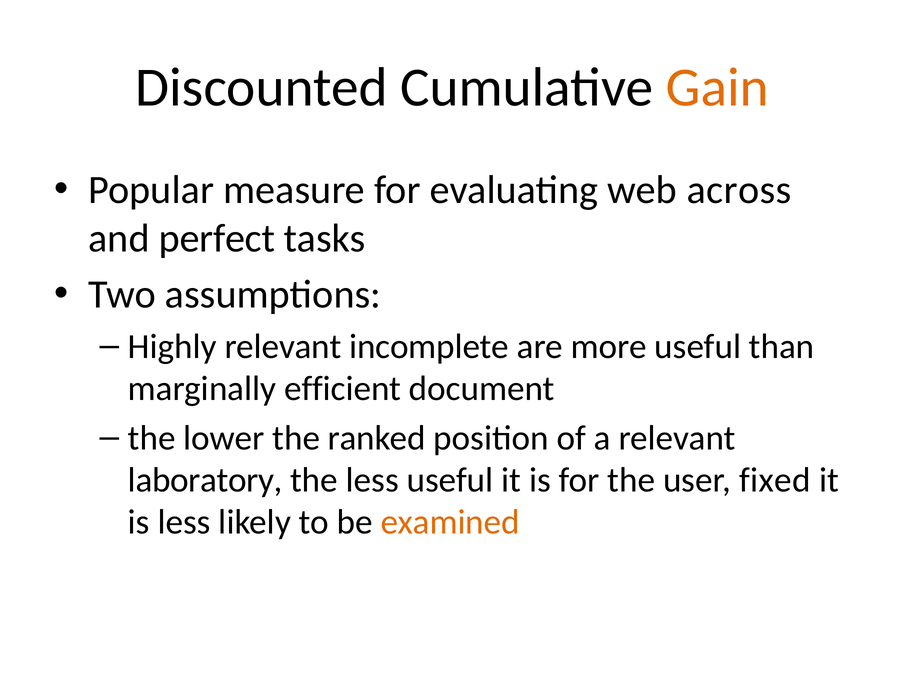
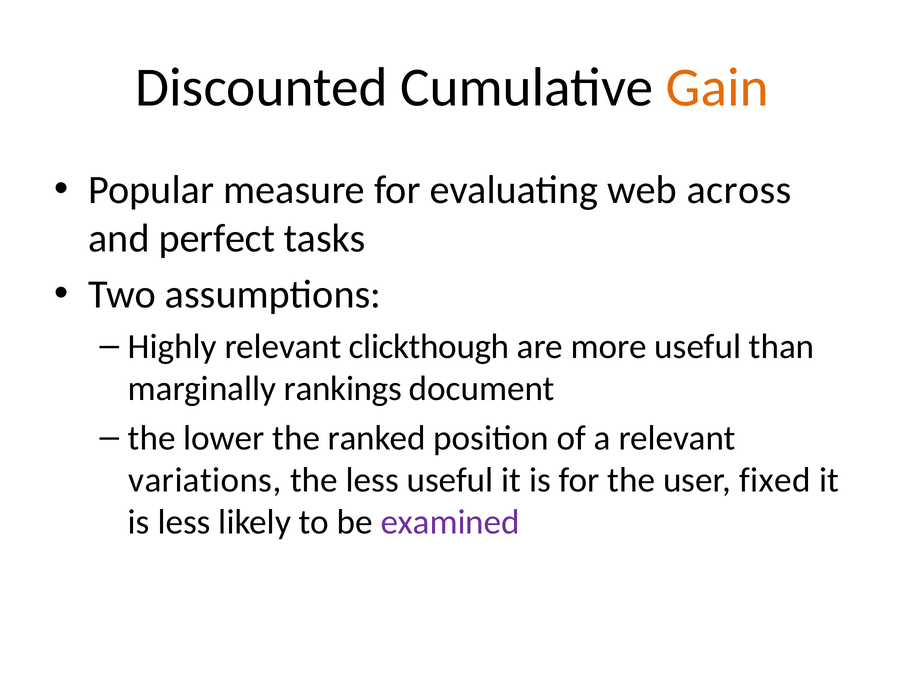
incomplete: incomplete -> clickthough
efficient: efficient -> rankings
laboratory: laboratory -> variations
examined colour: orange -> purple
